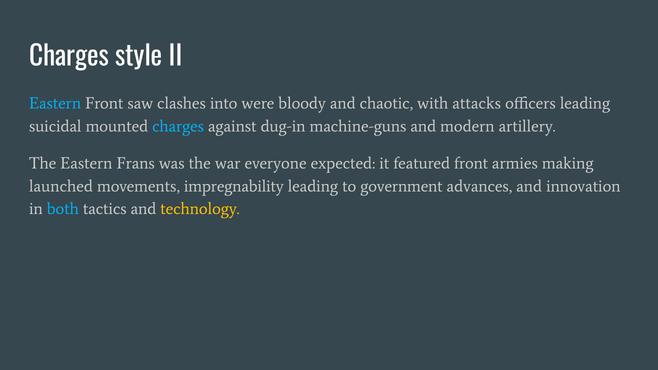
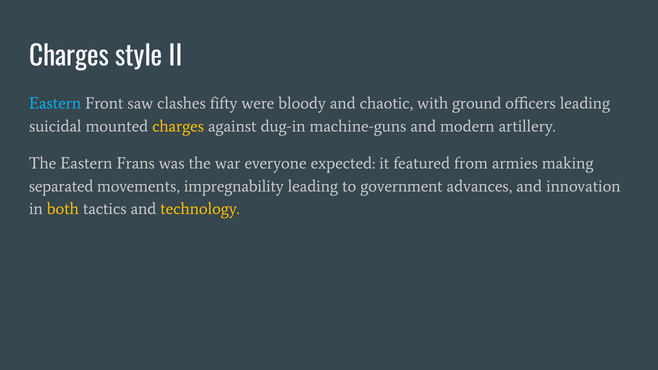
into: into -> fifty
attacks: attacks -> ground
charges at (178, 126) colour: light blue -> yellow
featured front: front -> from
launched: launched -> separated
both colour: light blue -> yellow
